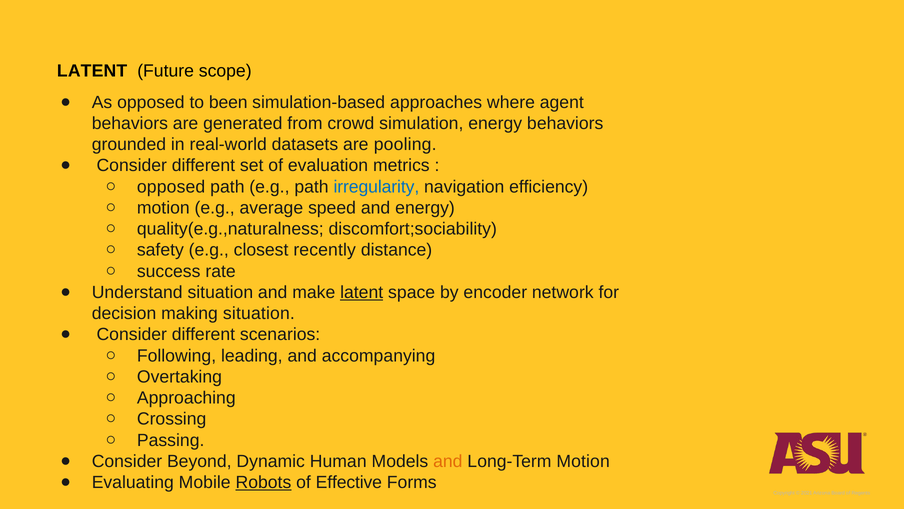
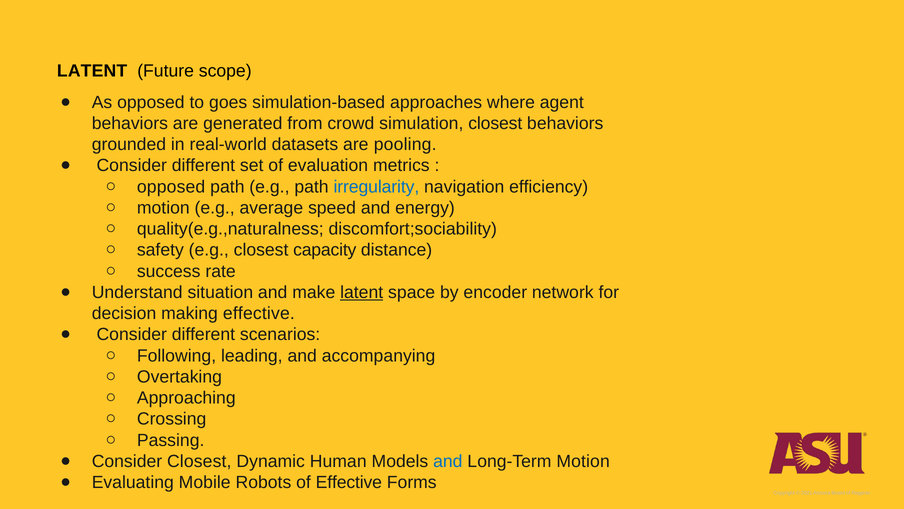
been: been -> goes
simulation energy: energy -> closest
recently: recently -> capacity
making situation: situation -> effective
Consider Beyond: Beyond -> Closest
and at (448, 461) colour: orange -> blue
Robots underline: present -> none
